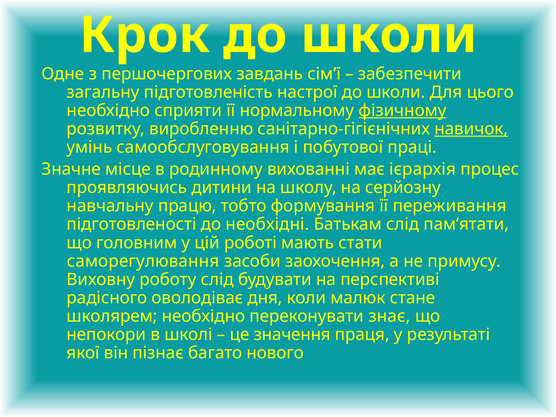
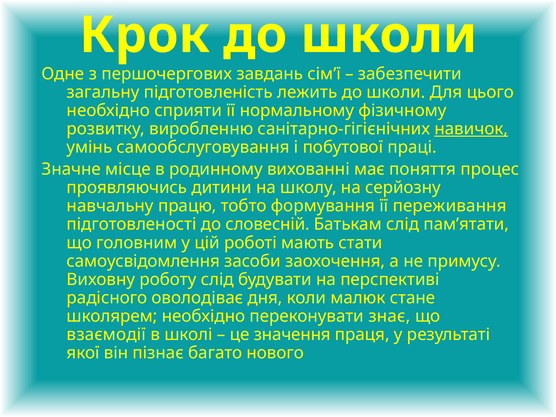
настрої: настрої -> лежить
фізичному underline: present -> none
ієрархія: ієрархія -> поняття
необхідні: необхідні -> словесній
саморегулювання: саморегулювання -> самоусвідомлення
непокори: непокори -> взаємодії
